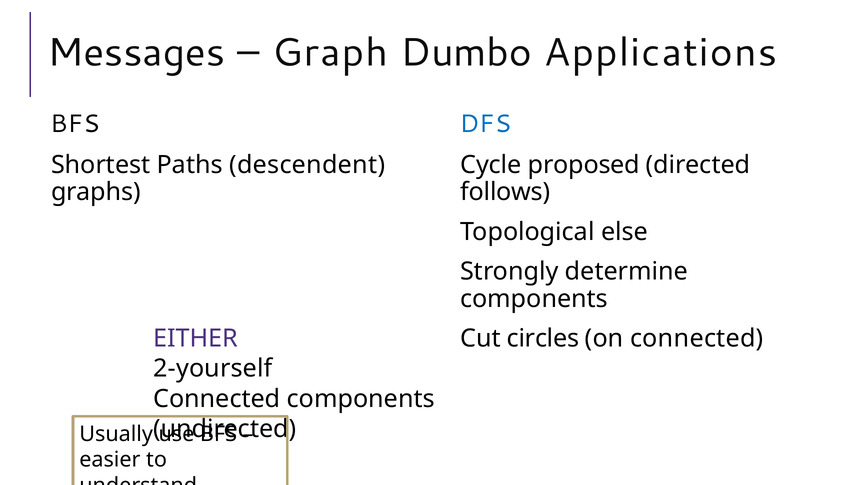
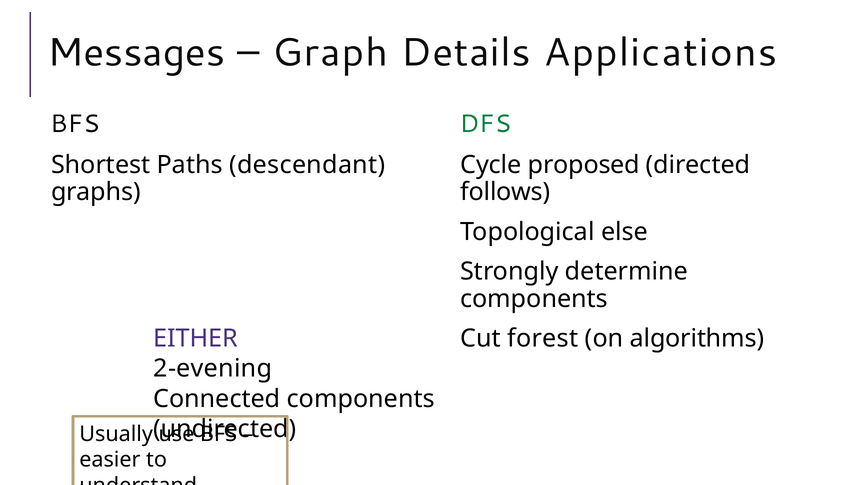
Dumbo: Dumbo -> Details
DFS colour: blue -> green
descendent: descendent -> descendant
circles: circles -> forest
on connected: connected -> algorithms
2-yourself: 2-yourself -> 2-evening
